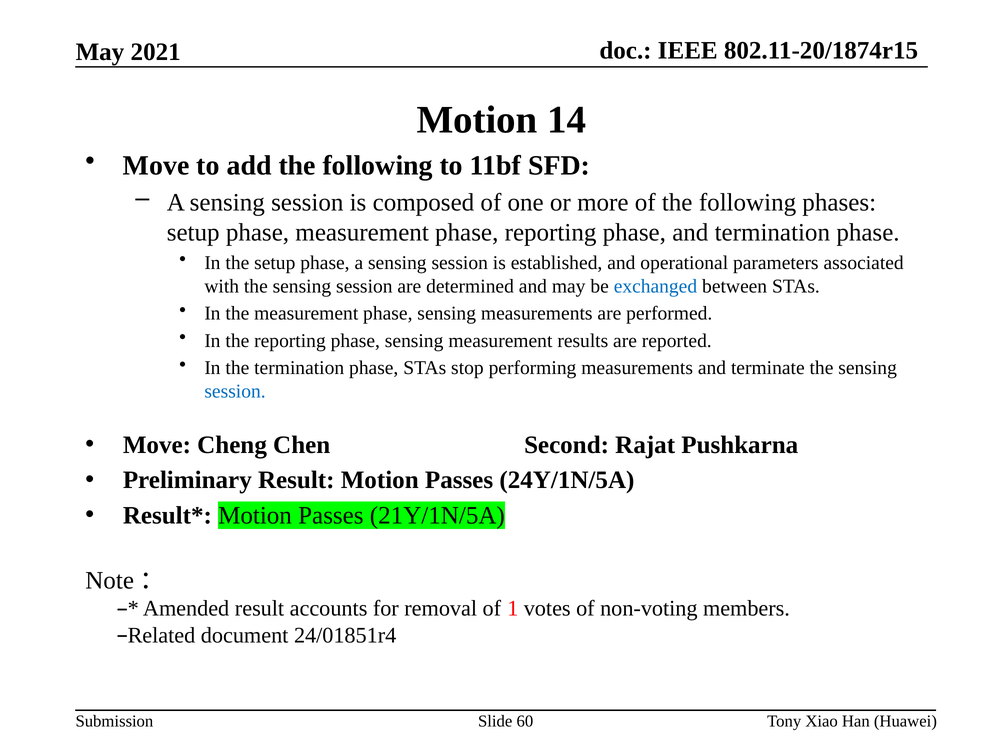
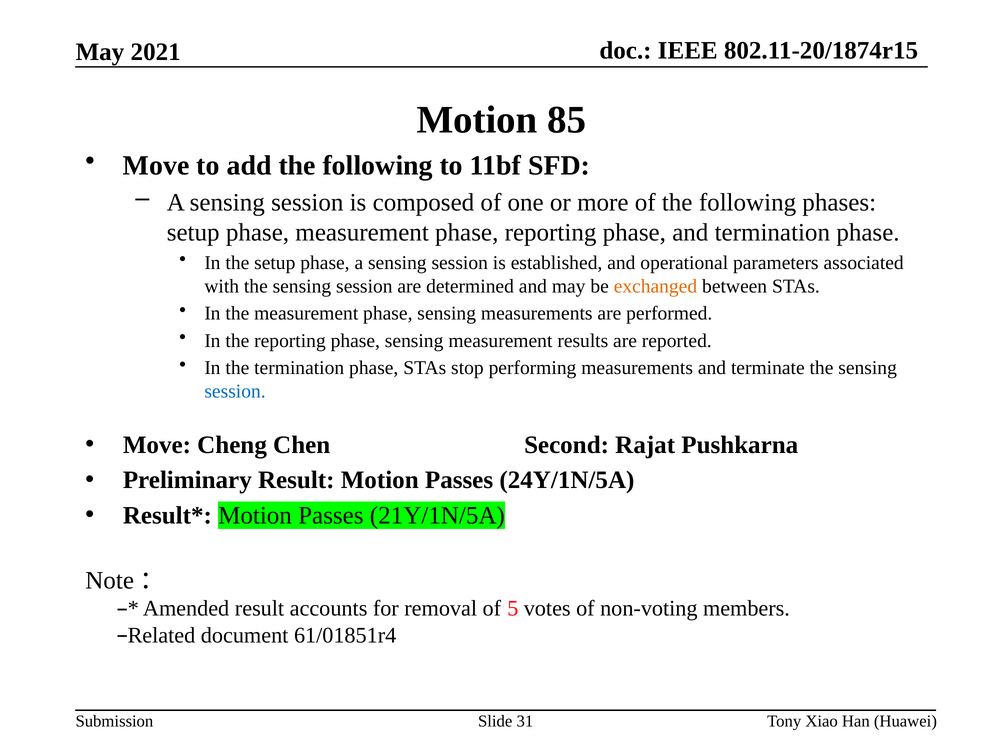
14: 14 -> 85
exchanged colour: blue -> orange
1: 1 -> 5
24/01851r4: 24/01851r4 -> 61/01851r4
60: 60 -> 31
